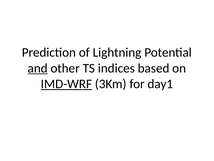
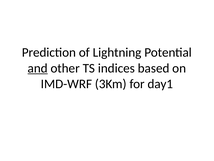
IMD-WRF underline: present -> none
